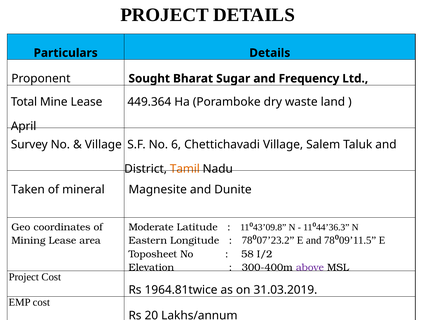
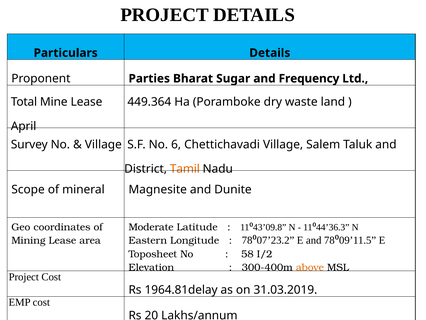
Sought: Sought -> Parties
Taken: Taken -> Scope
above colour: purple -> orange
1964.81twice: 1964.81twice -> 1964.81delay
